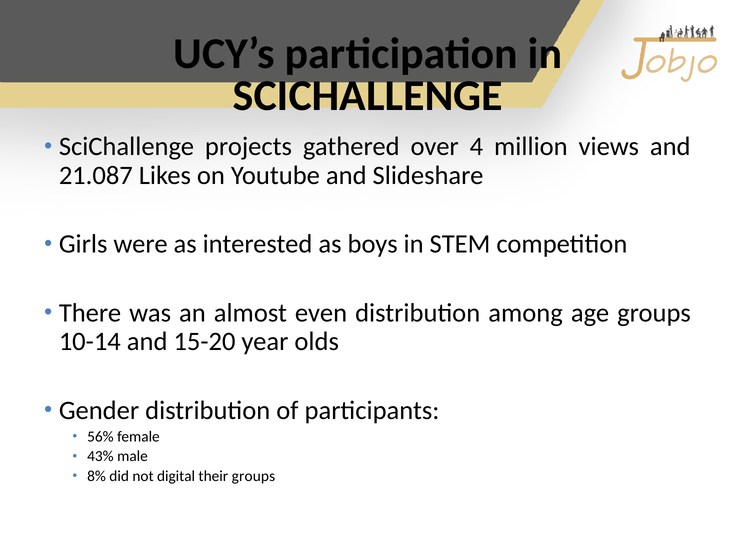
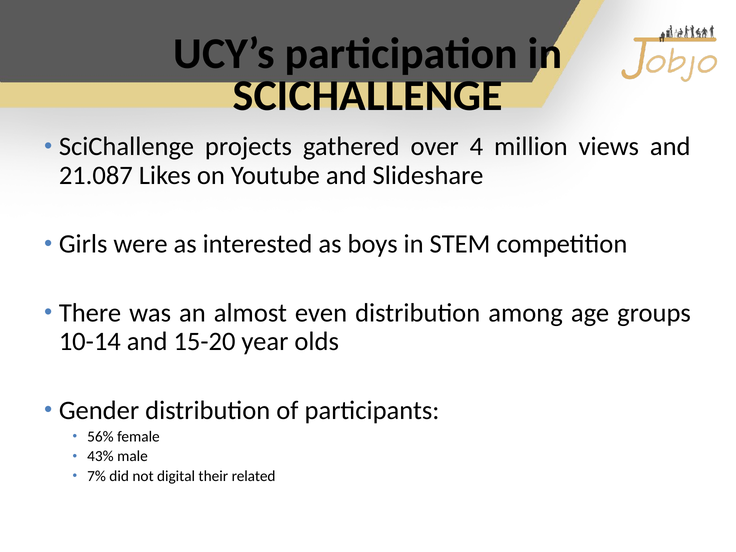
8%: 8% -> 7%
their groups: groups -> related
